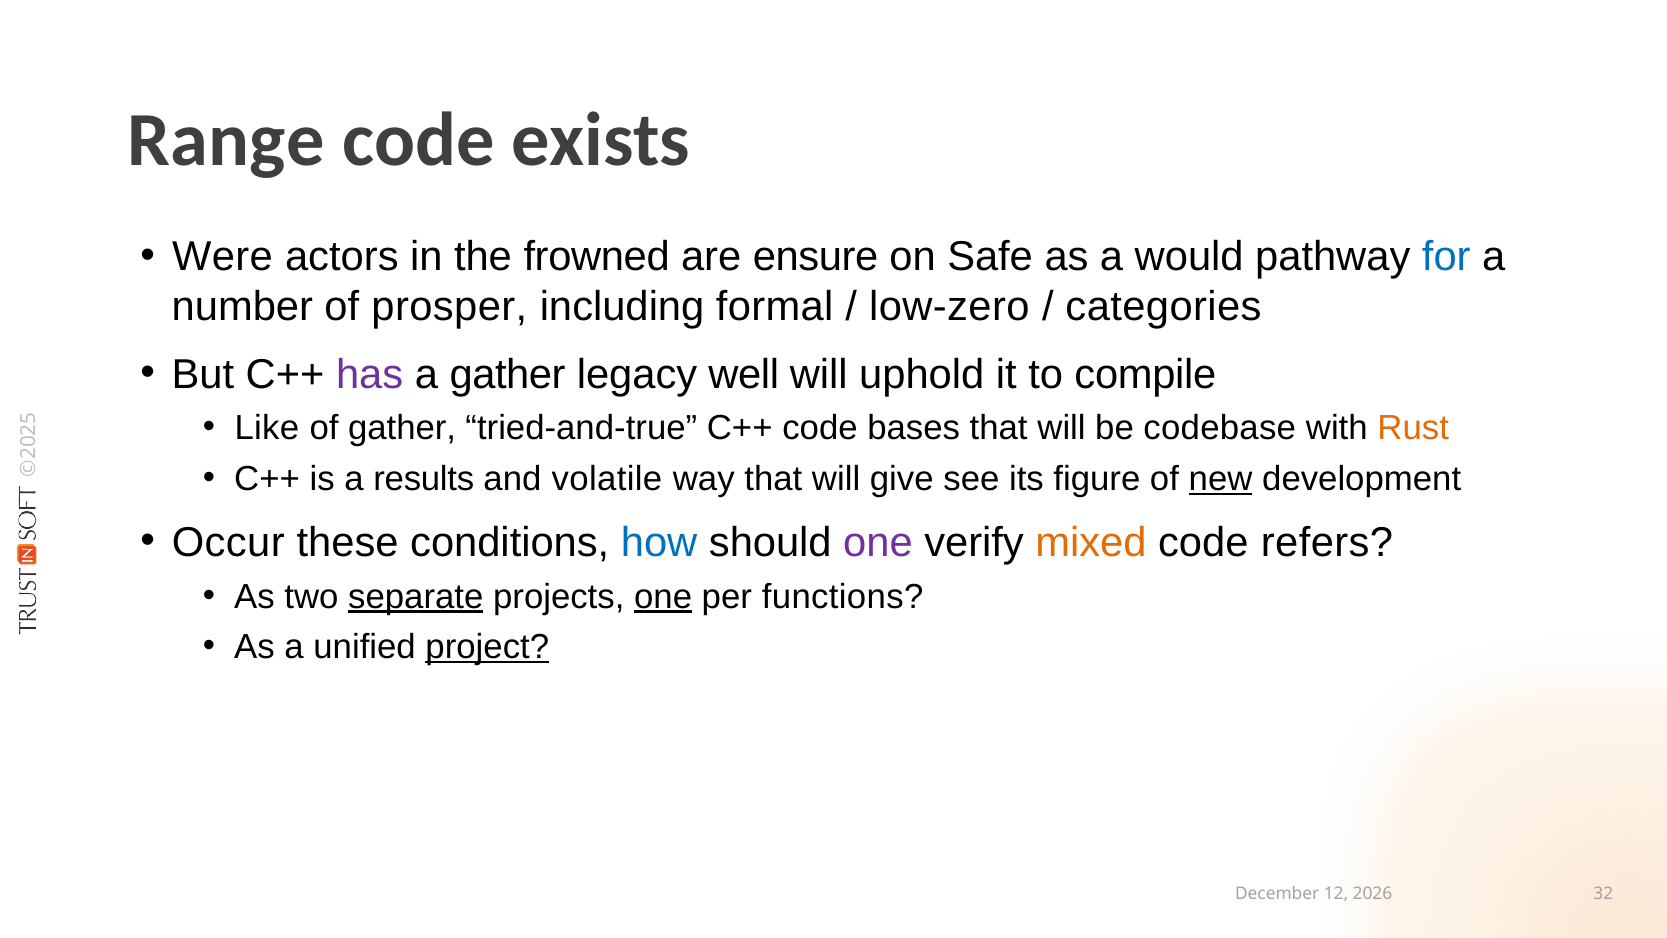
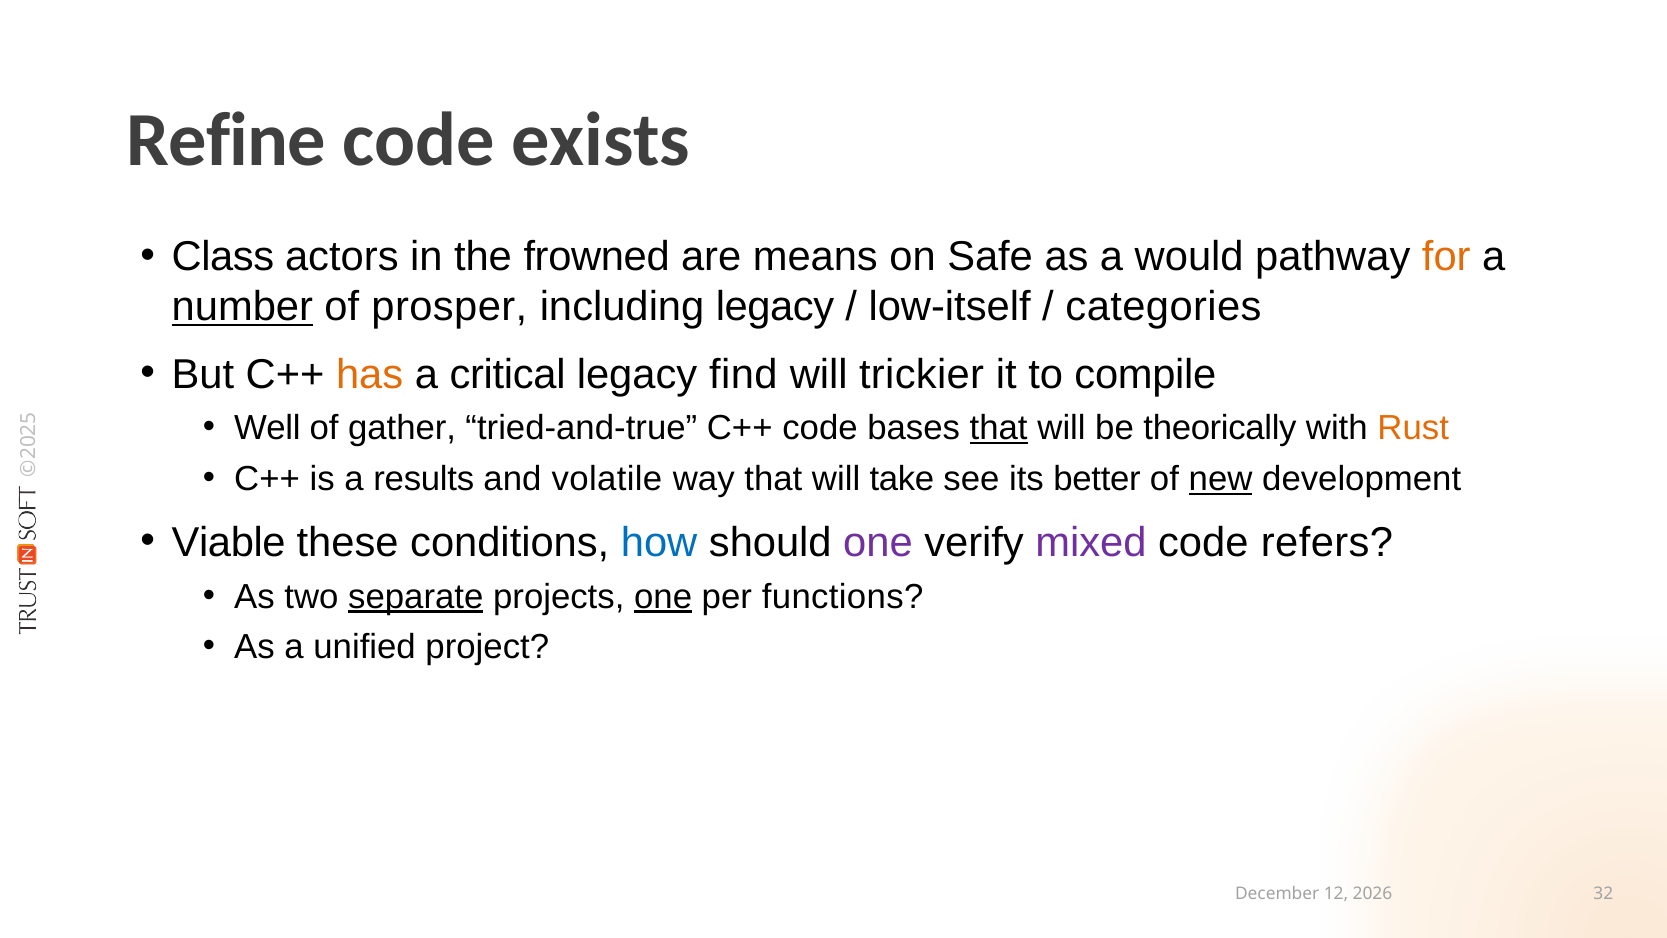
Range: Range -> Refine
Were: Were -> Class
ensure: ensure -> means
for colour: blue -> orange
number underline: none -> present
including formal: formal -> legacy
low-zero: low-zero -> low-itself
has colour: purple -> orange
a gather: gather -> critical
well: well -> find
uphold: uphold -> trickier
Like: Like -> Well
that at (999, 428) underline: none -> present
codebase: codebase -> theorically
give: give -> take
figure: figure -> better
Occur: Occur -> Viable
mixed colour: orange -> purple
project underline: present -> none
